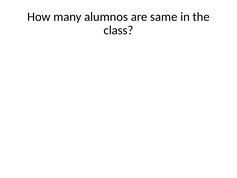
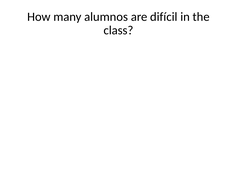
same: same -> difícil
